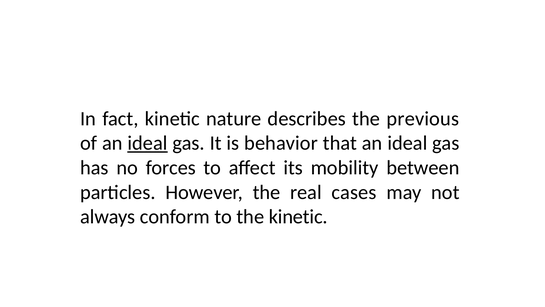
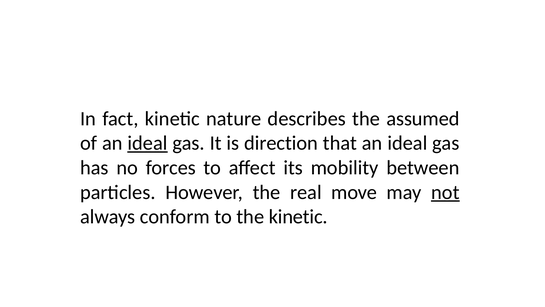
previous: previous -> assumed
behavior: behavior -> direction
cases: cases -> move
not underline: none -> present
